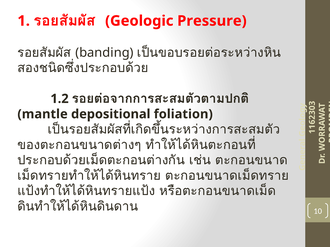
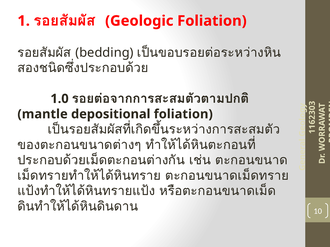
Geologic Pressure: Pressure -> Foliation
banding: banding -> bedding
1.2: 1.2 -> 1.0
